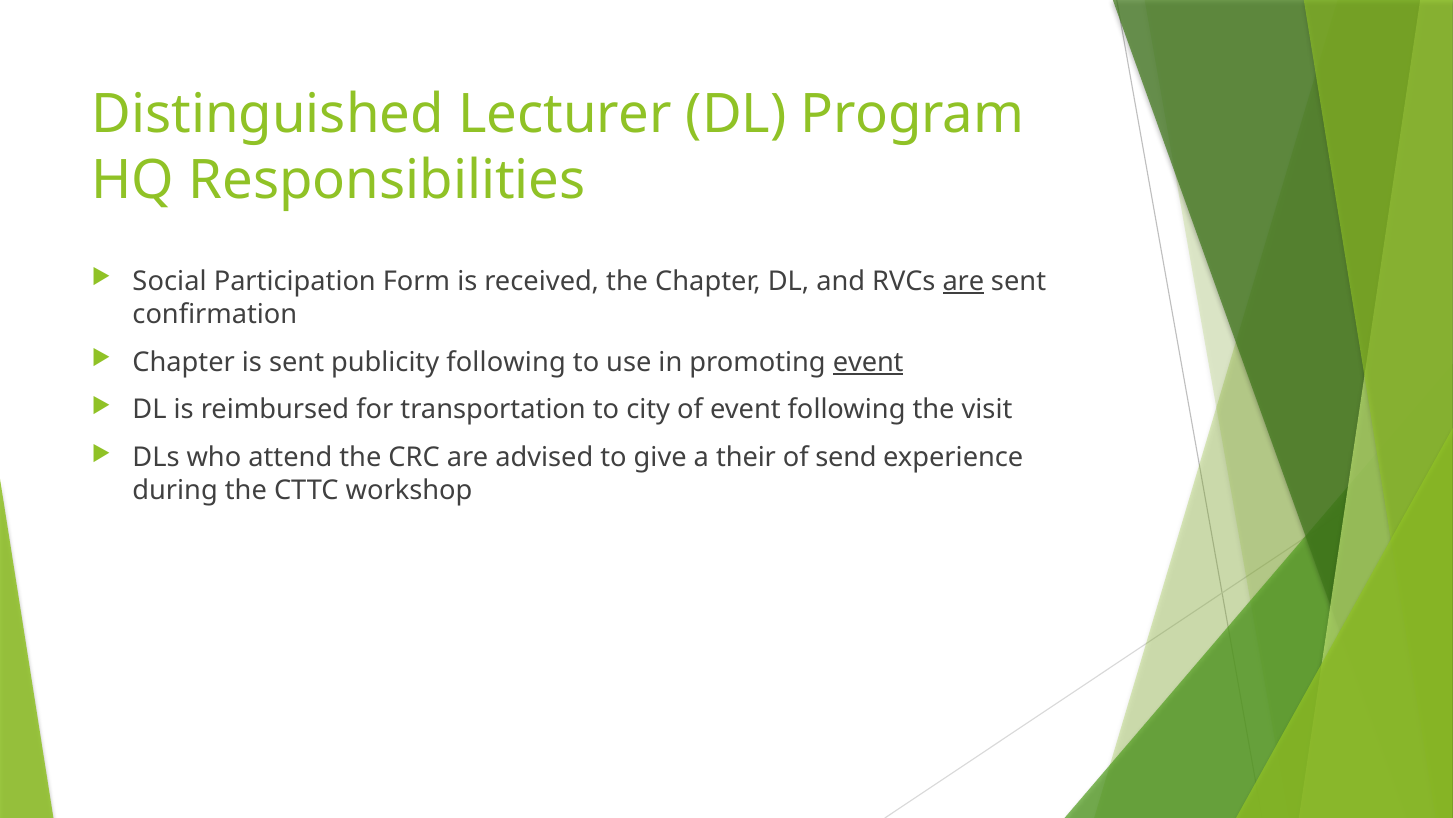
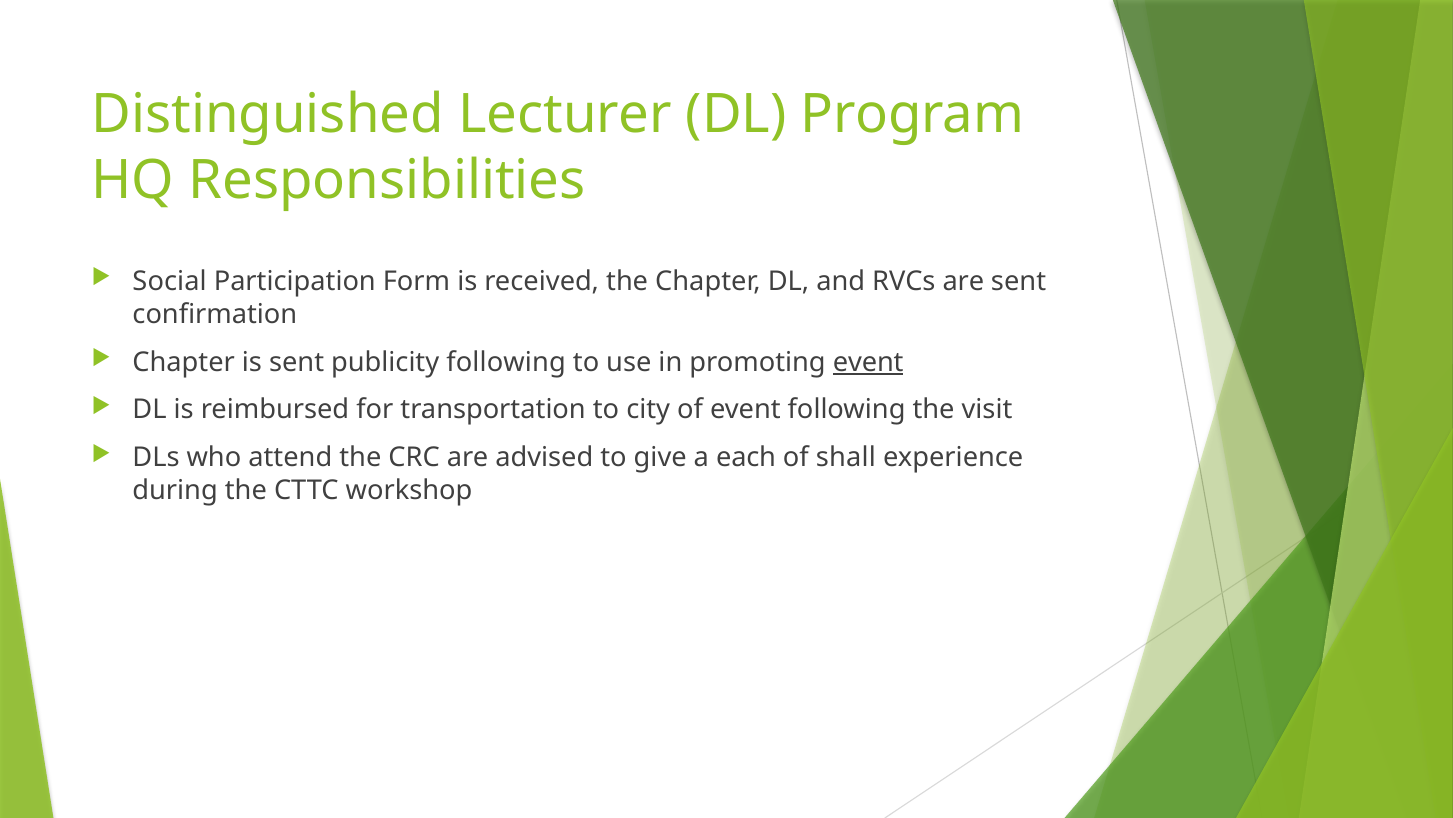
are at (963, 281) underline: present -> none
their: their -> each
send: send -> shall
